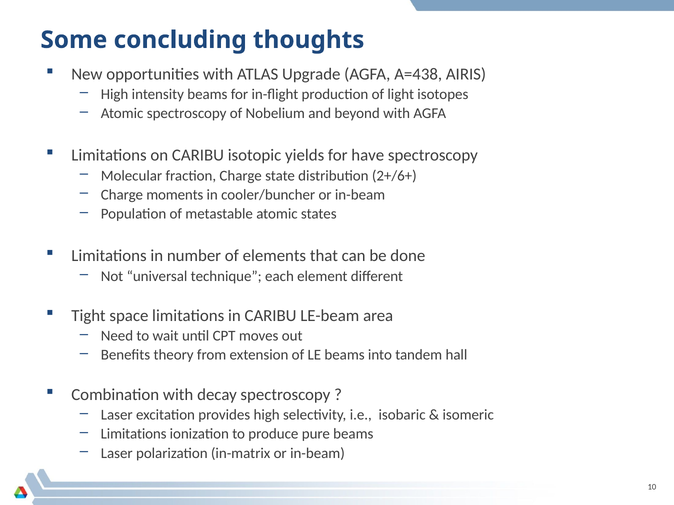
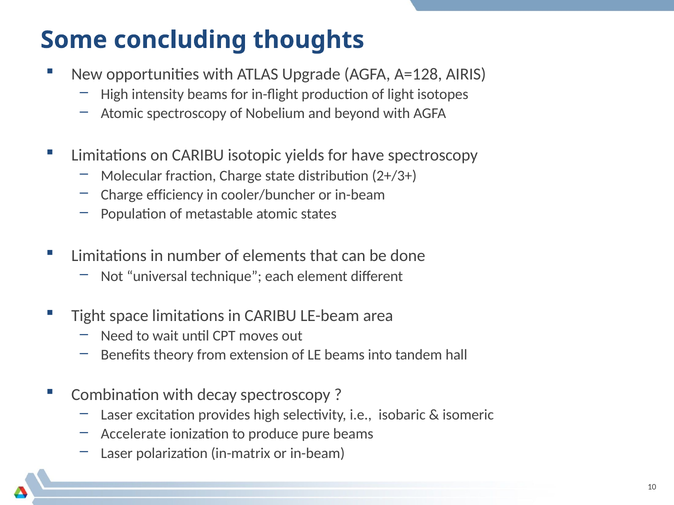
A=438: A=438 -> A=128
2+/6+: 2+/6+ -> 2+/3+
moments: moments -> efficiency
Limitations at (134, 434): Limitations -> Accelerate
